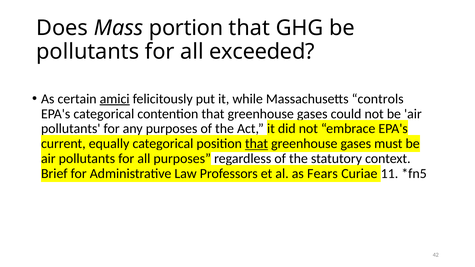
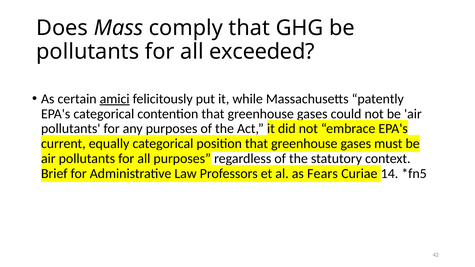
portion: portion -> comply
controls: controls -> patently
that at (257, 144) underline: present -> none
11: 11 -> 14
